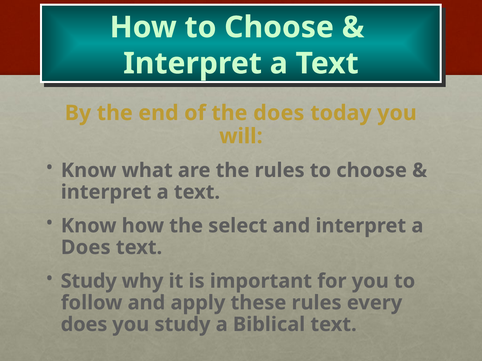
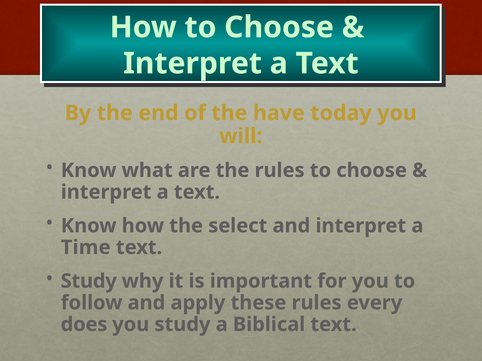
the does: does -> have
Does at (86, 248): Does -> Time
